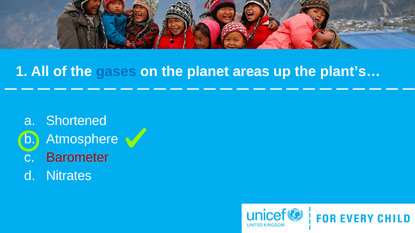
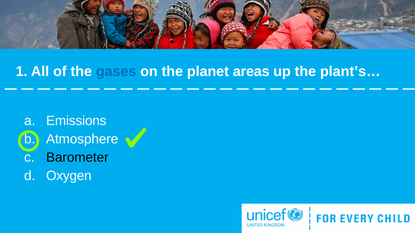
Shortened: Shortened -> Emissions
Barometer colour: red -> black
Nitrates: Nitrates -> Oxygen
